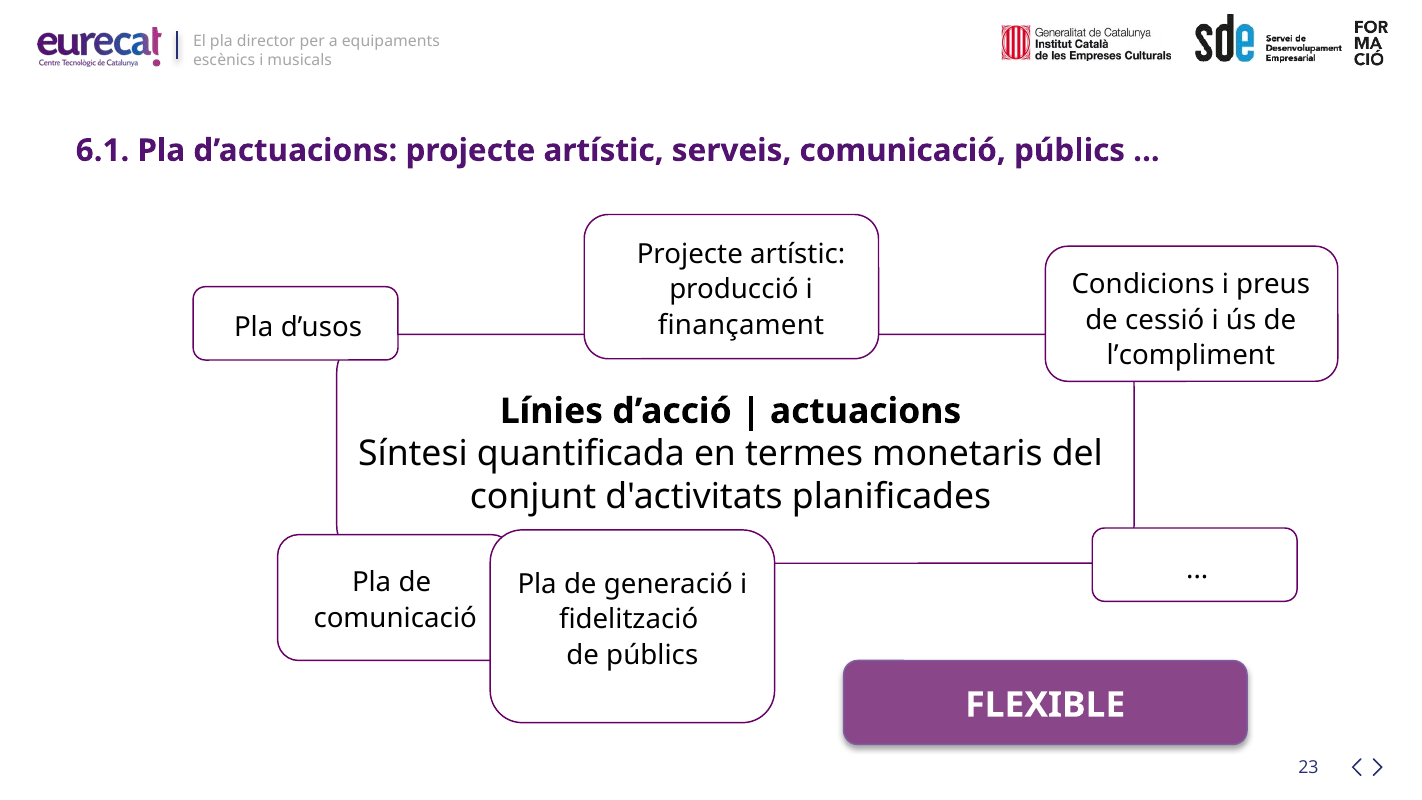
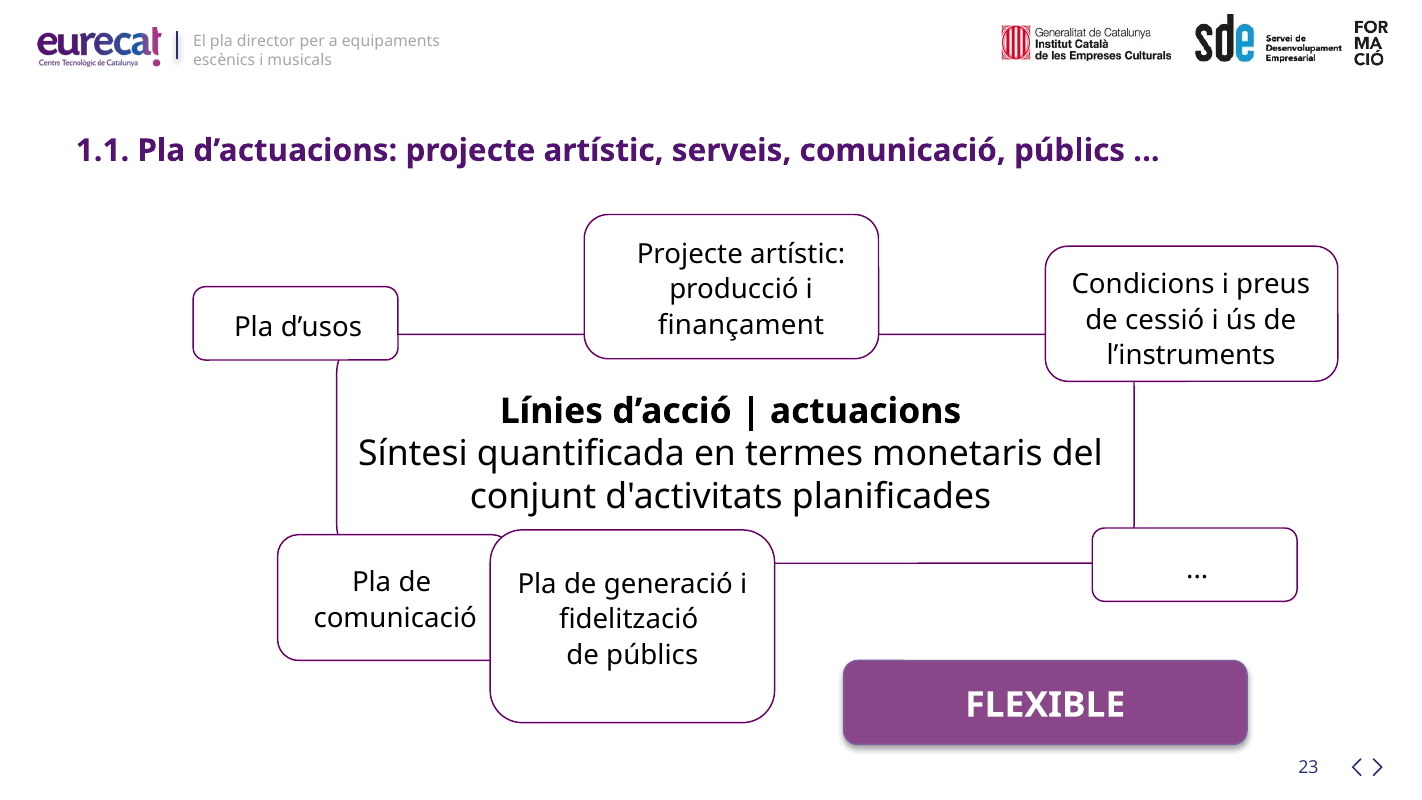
6.1: 6.1 -> 1.1
l’compliment: l’compliment -> l’instruments
